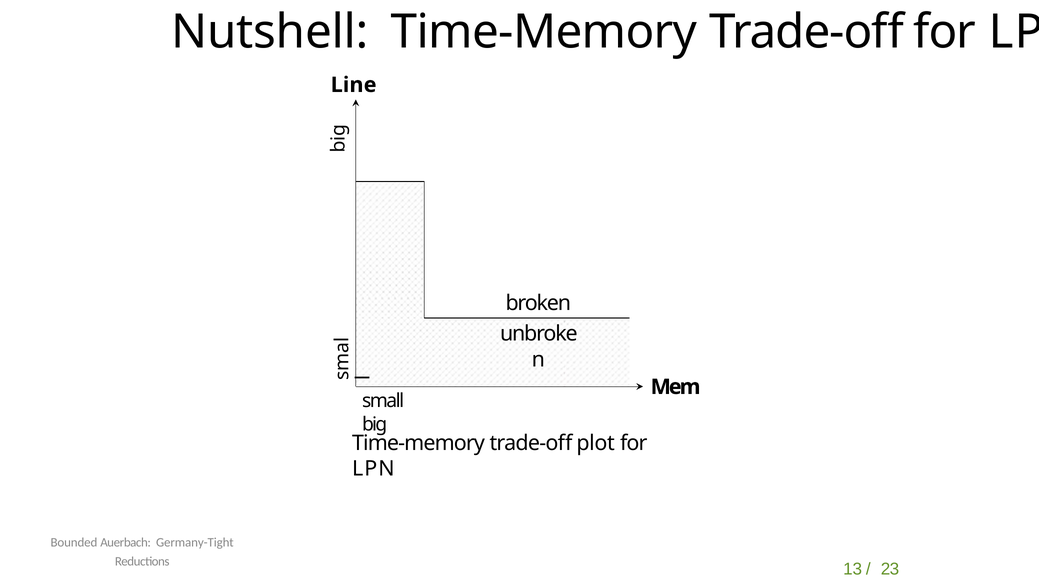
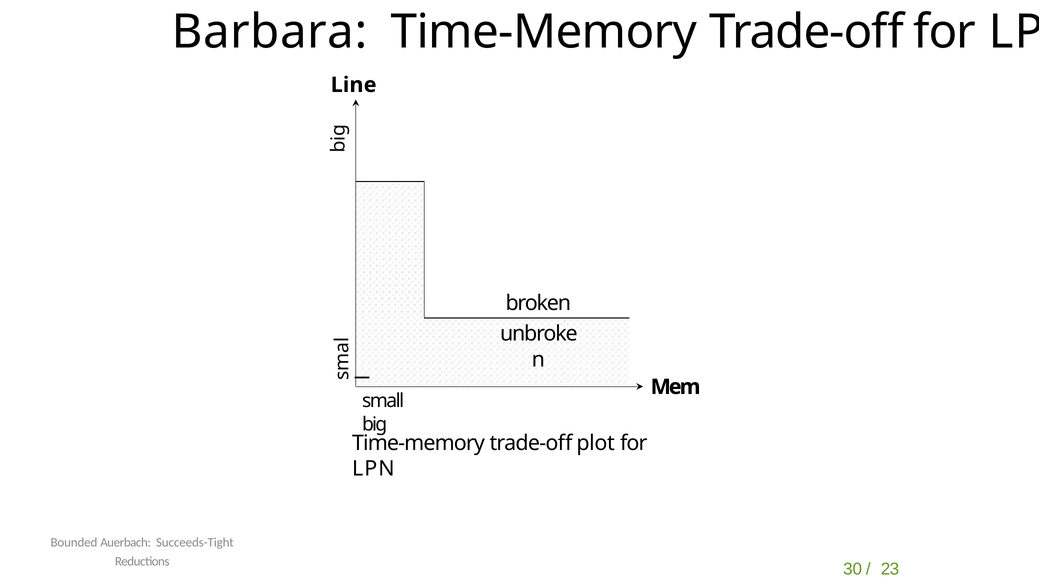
Nutshell: Nutshell -> Barbara
Germany-Tight: Germany-Tight -> Succeeds-Tight
13: 13 -> 30
